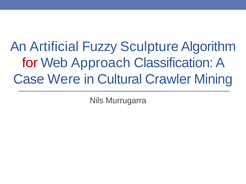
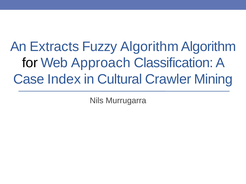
Artificial: Artificial -> Extracts
Fuzzy Sculpture: Sculpture -> Algorithm
for colour: red -> black
Were: Were -> Index
